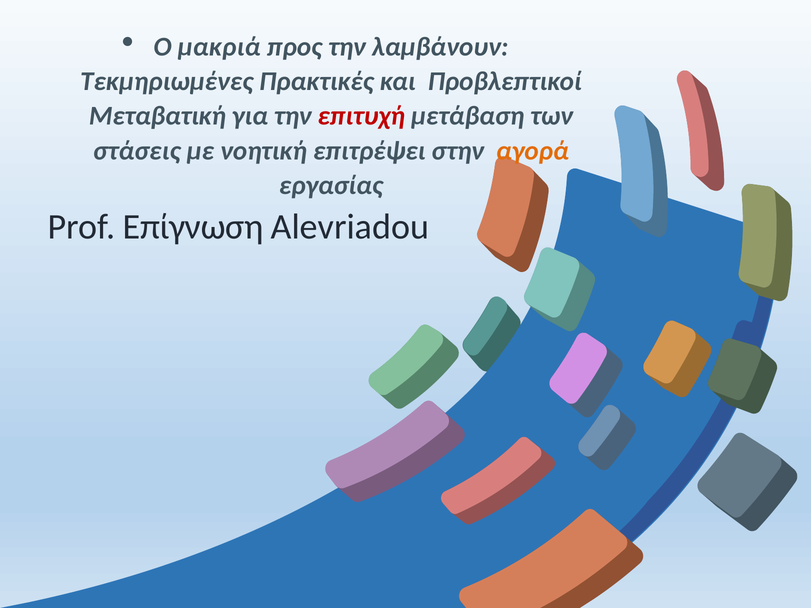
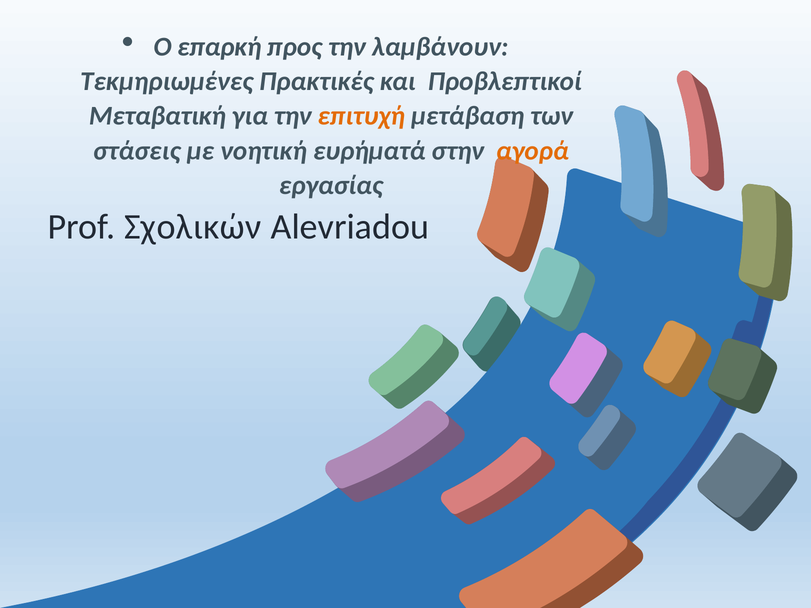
μακριά: μακριά -> επαρκή
επιτυχή colour: red -> orange
επιτρέψει: επιτρέψει -> ευρήματά
Επίγνωση: Επίγνωση -> Σχολικών
